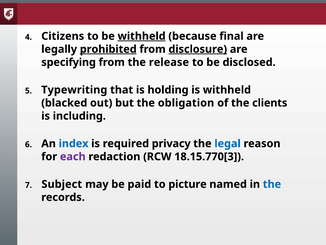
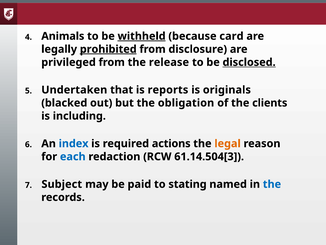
Citizens: Citizens -> Animals
final: final -> card
disclosure underline: present -> none
specifying: specifying -> privileged
disclosed underline: none -> present
Typewriting: Typewriting -> Undertaken
holding: holding -> reports
is withheld: withheld -> originals
privacy: privacy -> actions
legal colour: blue -> orange
each colour: purple -> blue
18.15.770[3: 18.15.770[3 -> 61.14.504[3
picture: picture -> stating
